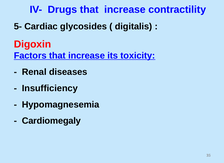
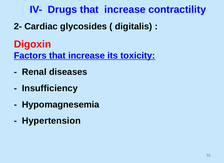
5-: 5- -> 2-
Cardiomegaly: Cardiomegaly -> Hypertension
